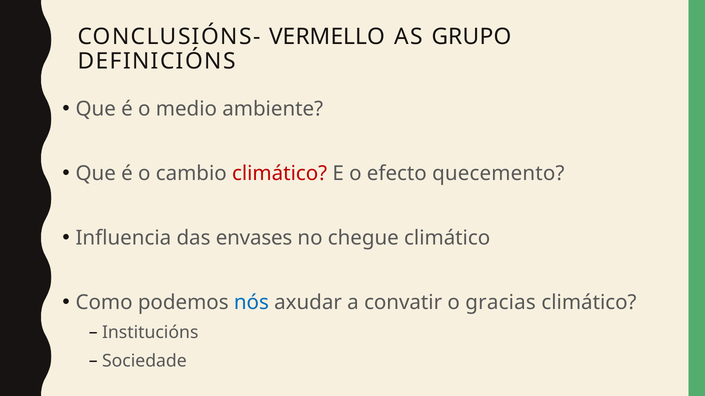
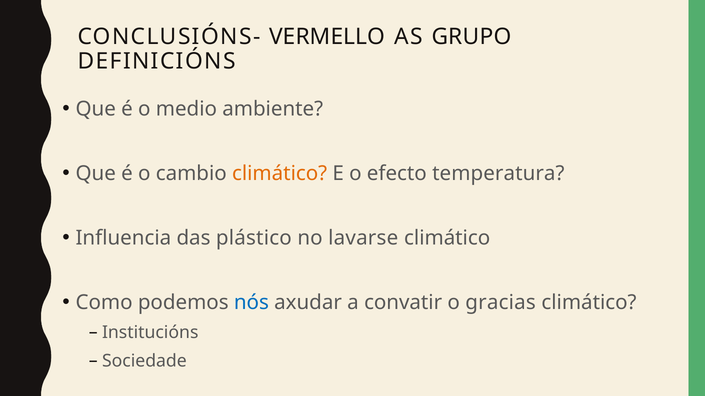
climático at (280, 174) colour: red -> orange
quecemento: quecemento -> temperatura
envases: envases -> plástico
chegue: chegue -> lavarse
